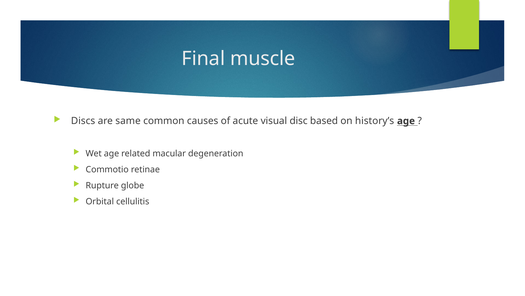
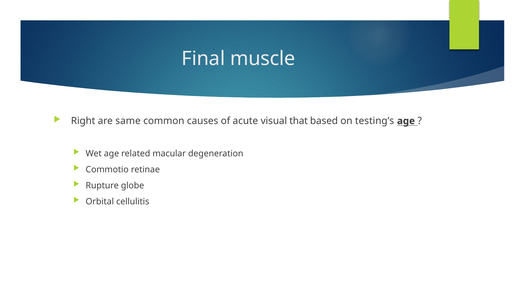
Discs: Discs -> Right
disc: disc -> that
history’s: history’s -> testing’s
